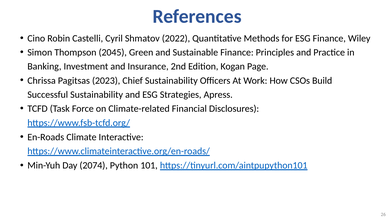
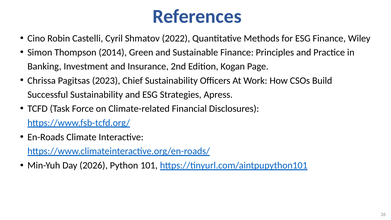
2045: 2045 -> 2014
2074: 2074 -> 2026
